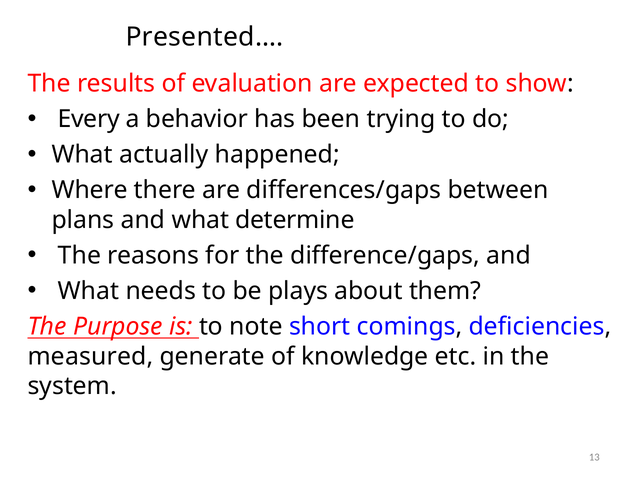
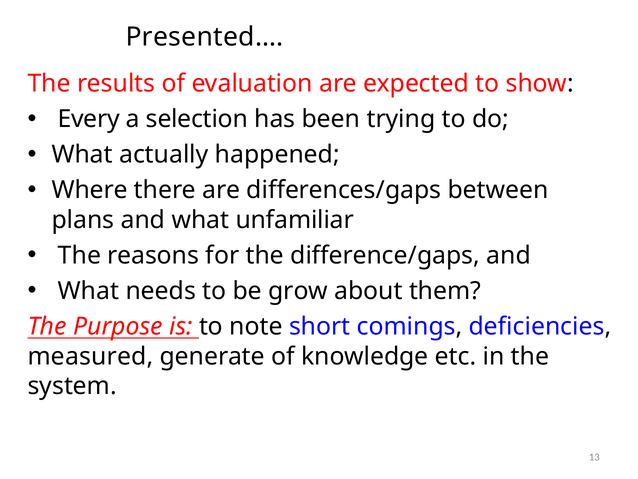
behavior: behavior -> selection
determine: determine -> unfamiliar
plays: plays -> grow
